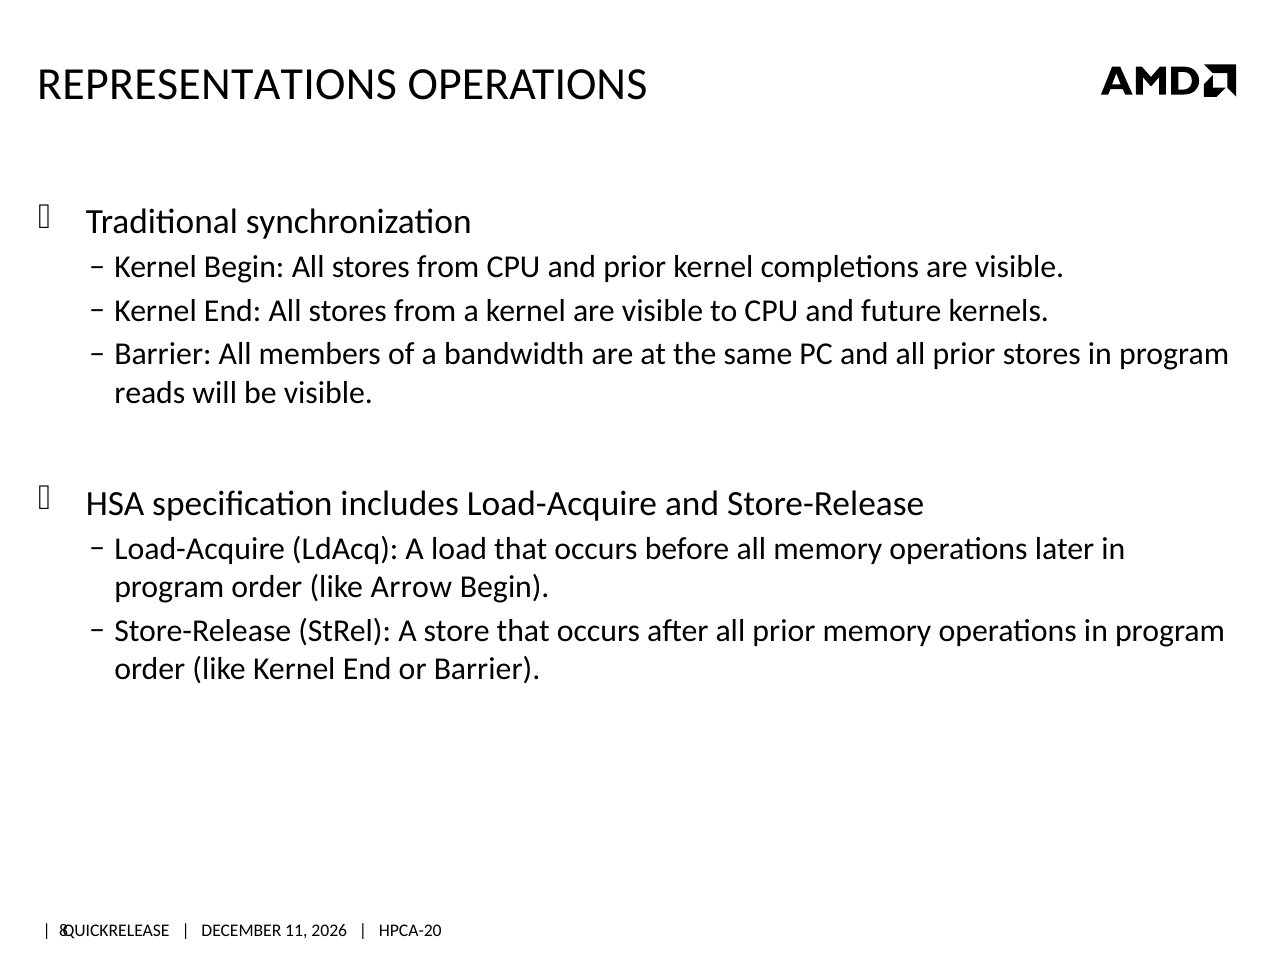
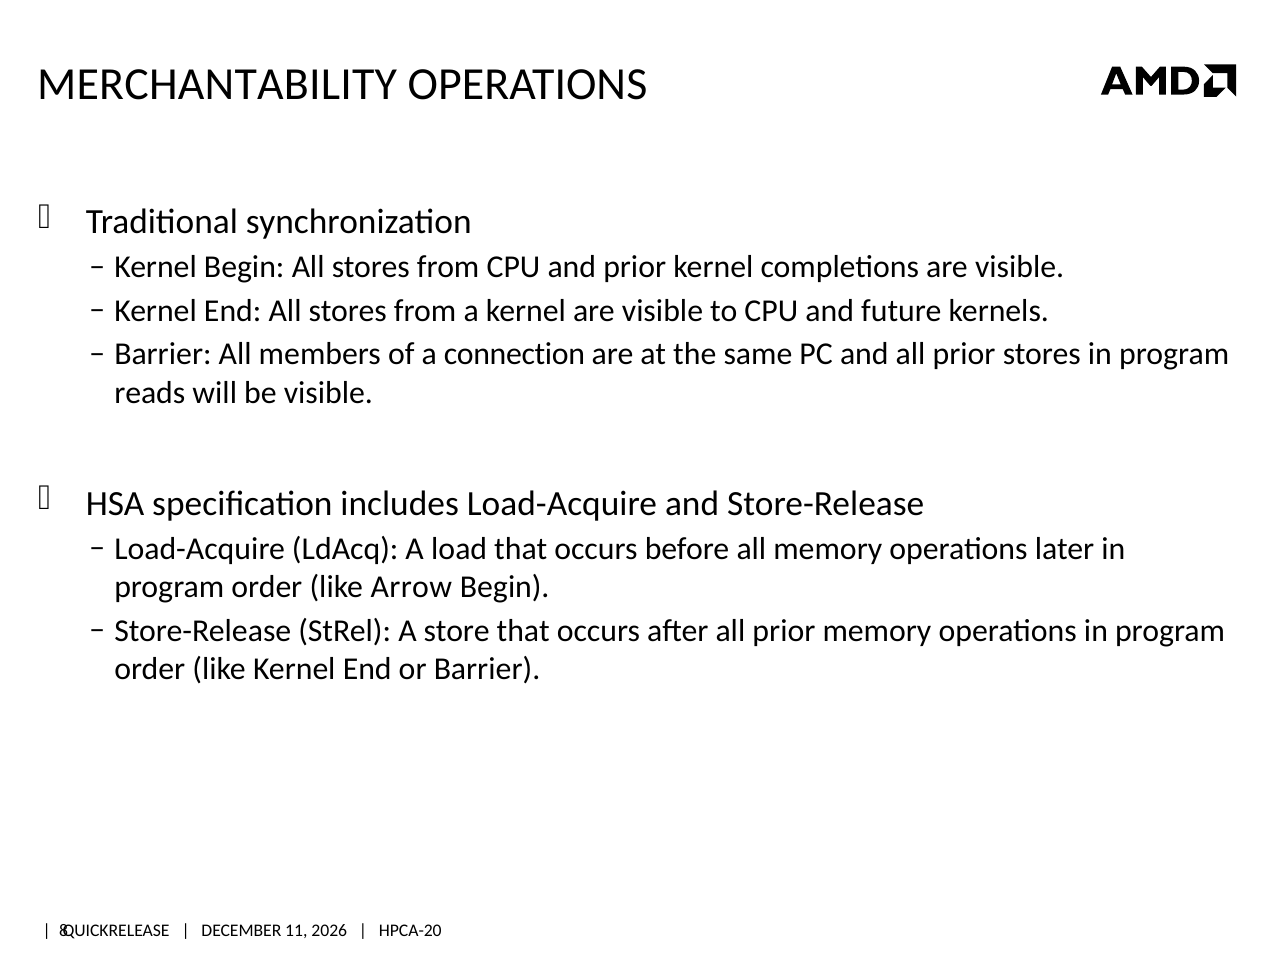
REPRESENTATIONS: REPRESENTATIONS -> MERCHANTABILITY
bandwidth: bandwidth -> connection
